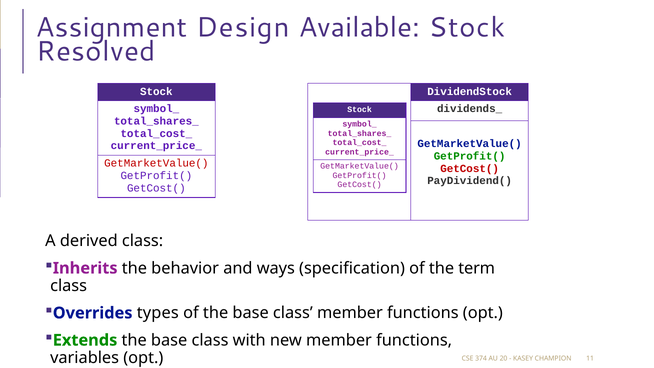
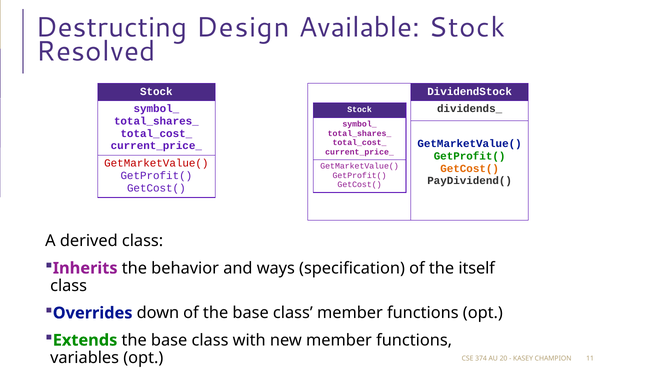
Assignment: Assignment -> Destructing
GetCost( at (470, 168) colour: red -> orange
term: term -> itself
types: types -> down
